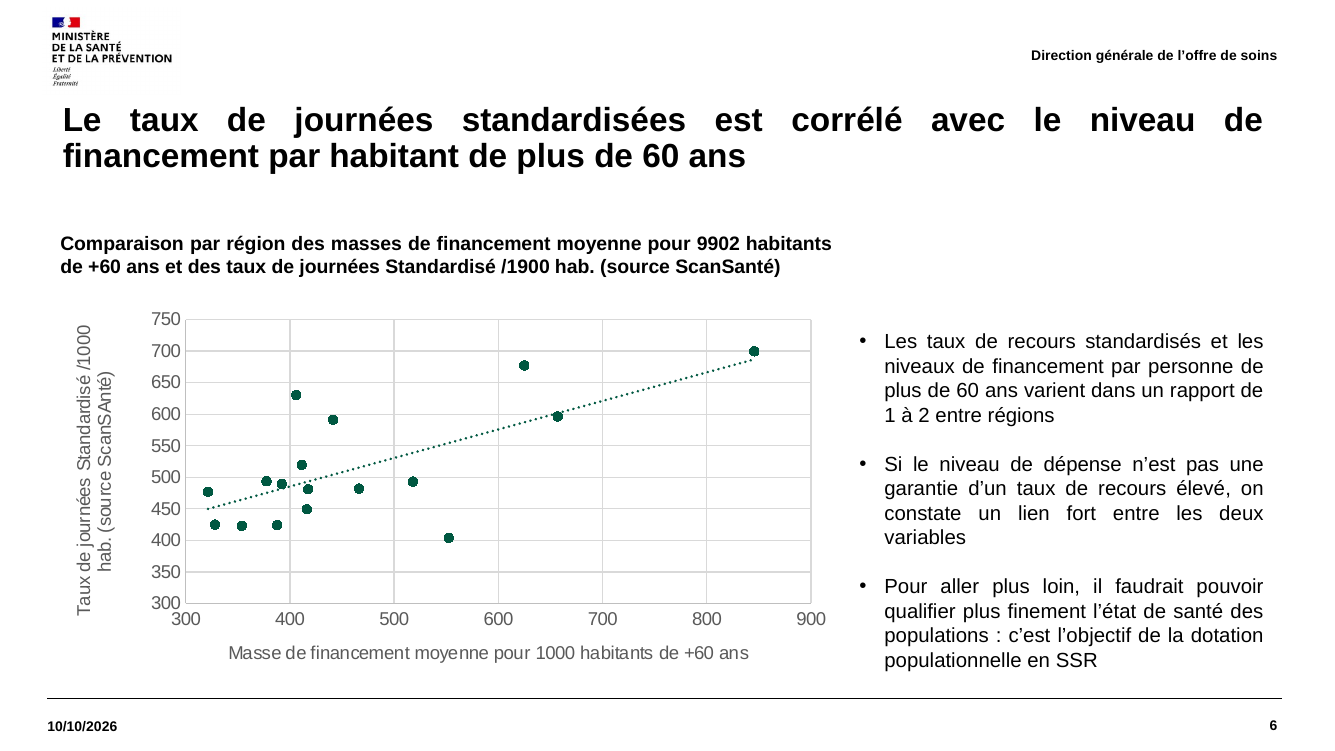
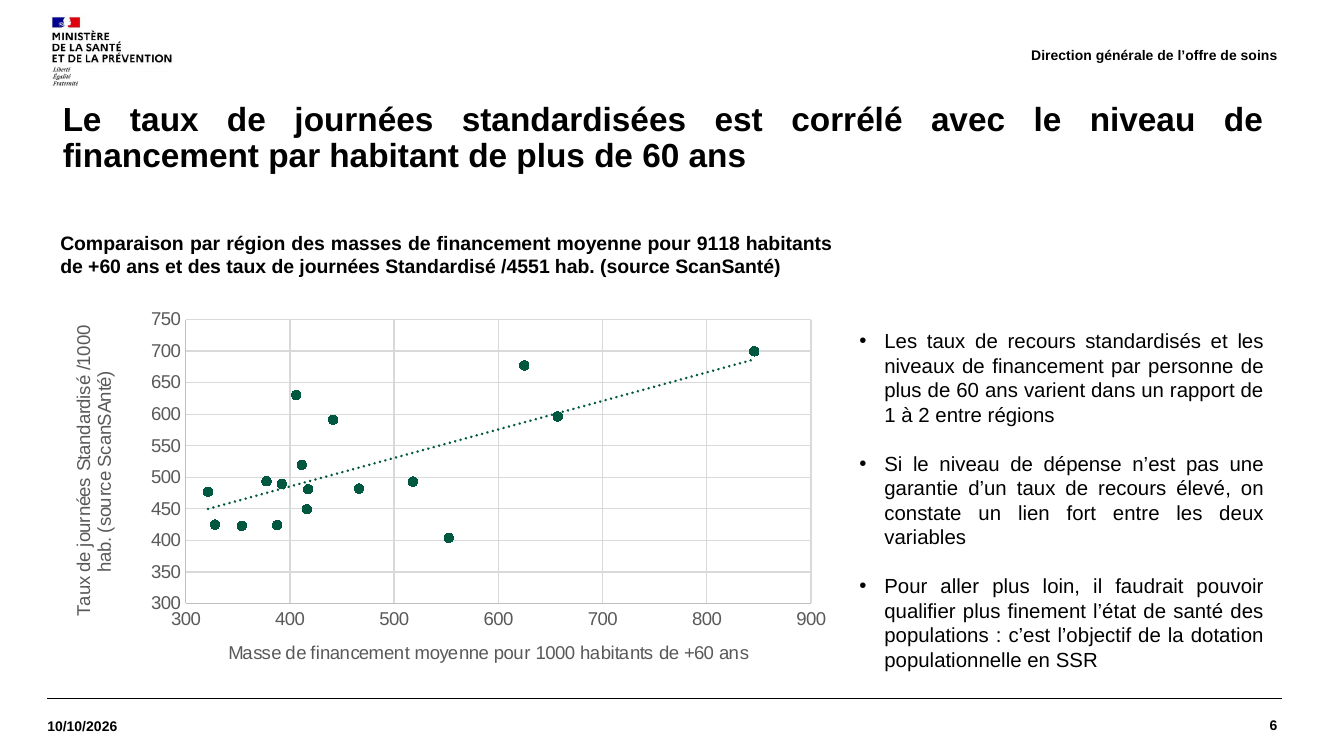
9902: 9902 -> 9118
/1900: /1900 -> /4551
